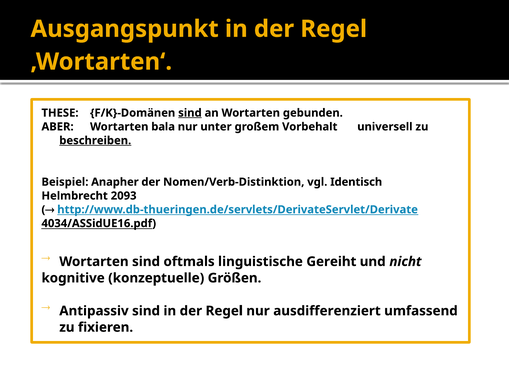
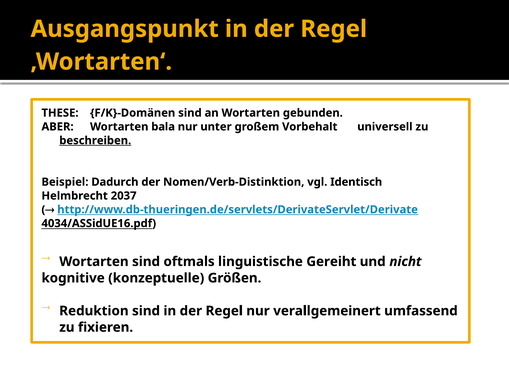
sind at (190, 113) underline: present -> none
Anapher: Anapher -> Dadurch
2093: 2093 -> 2037
Antipassiv: Antipassiv -> Reduktion
ausdifferenziert: ausdifferenziert -> verallgemeinert
